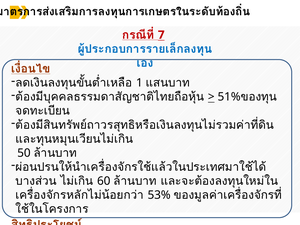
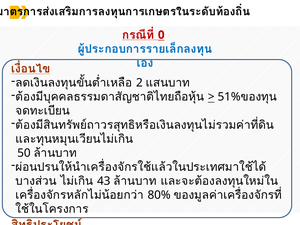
7: 7 -> 0
1: 1 -> 2
60: 60 -> 43
53%: 53% -> 80%
